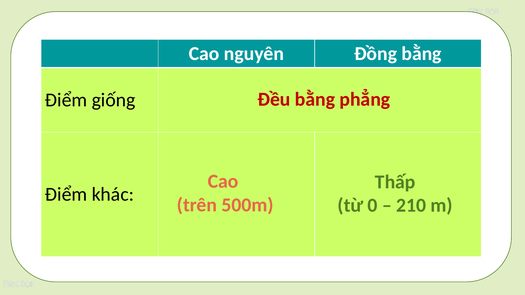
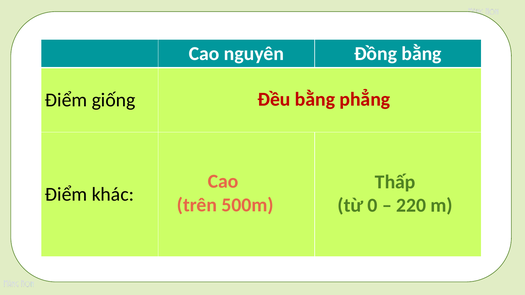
210: 210 -> 220
